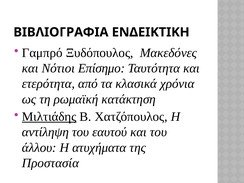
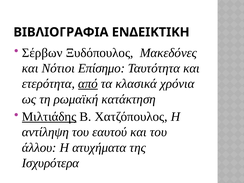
Γαμπρό: Γαμπρό -> Σέρβων
από underline: none -> present
Προστασία: Προστασία -> Ισχυρότερα
